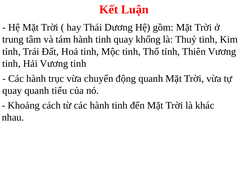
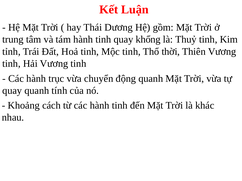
Thổ tỉnh: tỉnh -> thời
tiểu: tiểu -> tính
